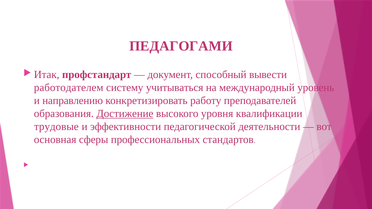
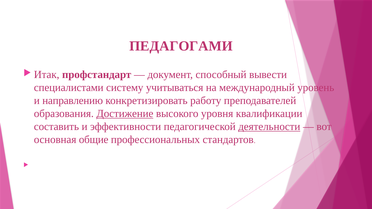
работодателем: работодателем -> специалистами
трудовые: трудовые -> составить
деятельности underline: none -> present
сферы: сферы -> общие
